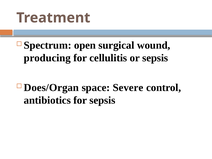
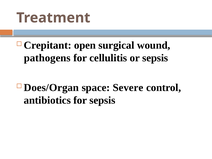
Spectrum: Spectrum -> Crepitant
producing: producing -> pathogens
